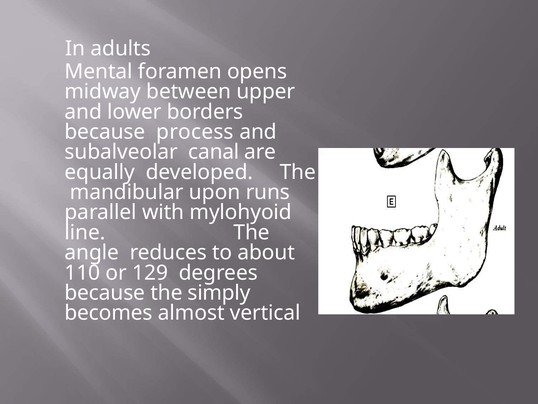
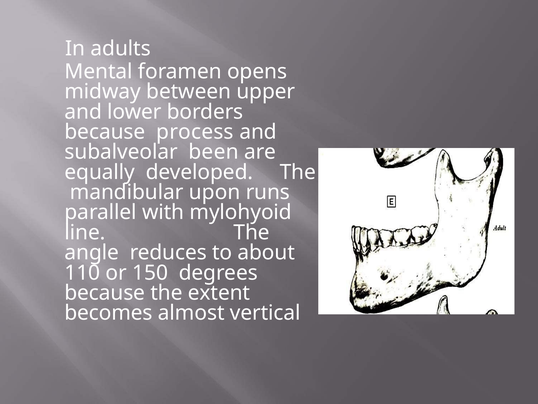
canal: canal -> been
129: 129 -> 150
simply: simply -> extent
